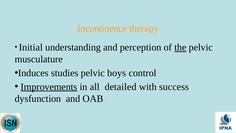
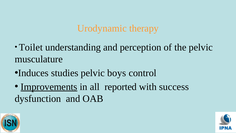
Incontinence: Incontinence -> Urodynamic
Initial: Initial -> Toilet
the underline: present -> none
detailed: detailed -> reported
